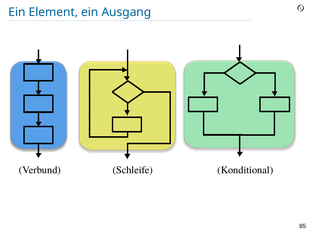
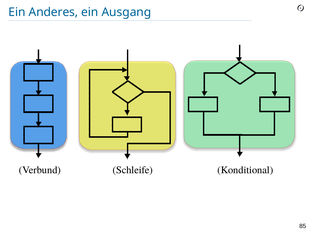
Element: Element -> Anderes
